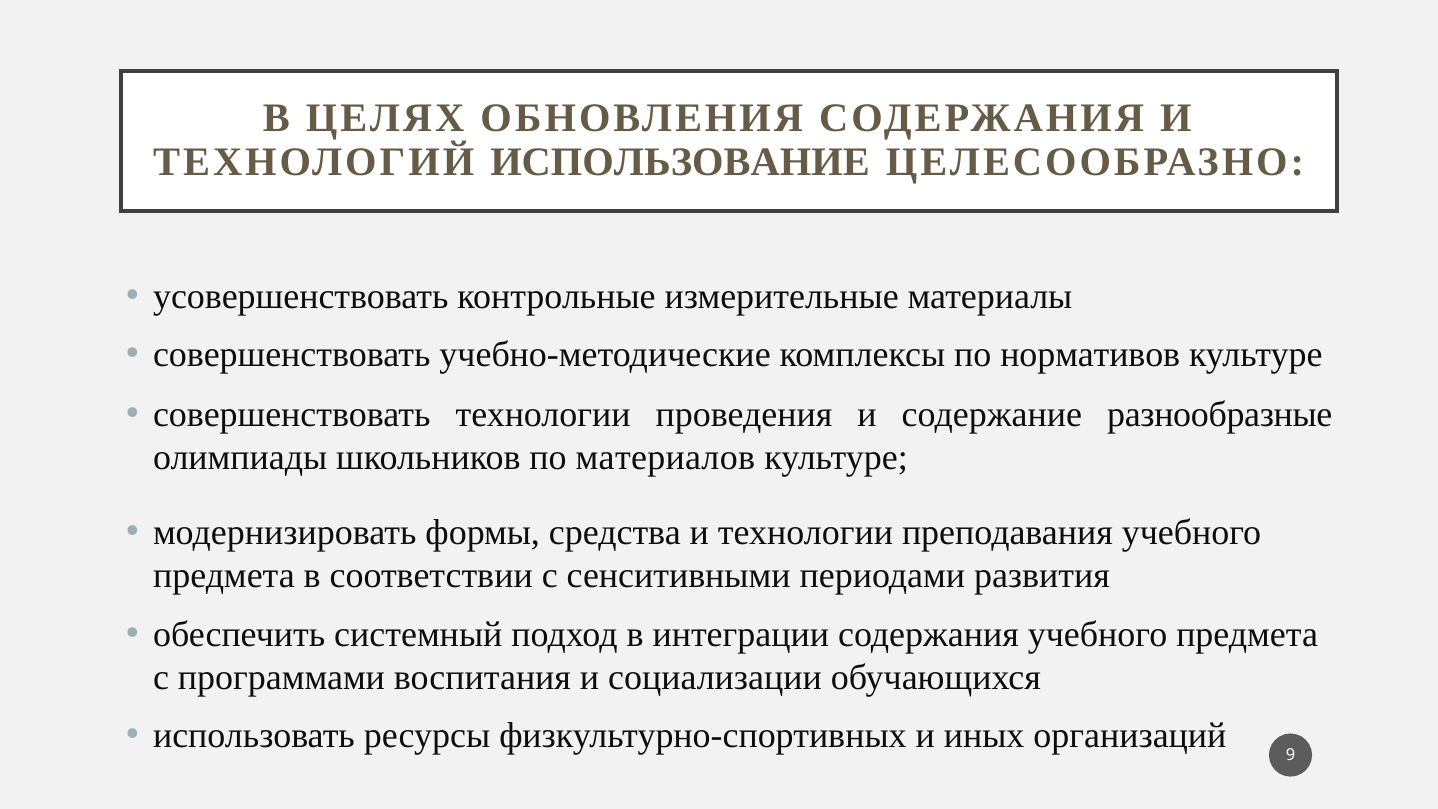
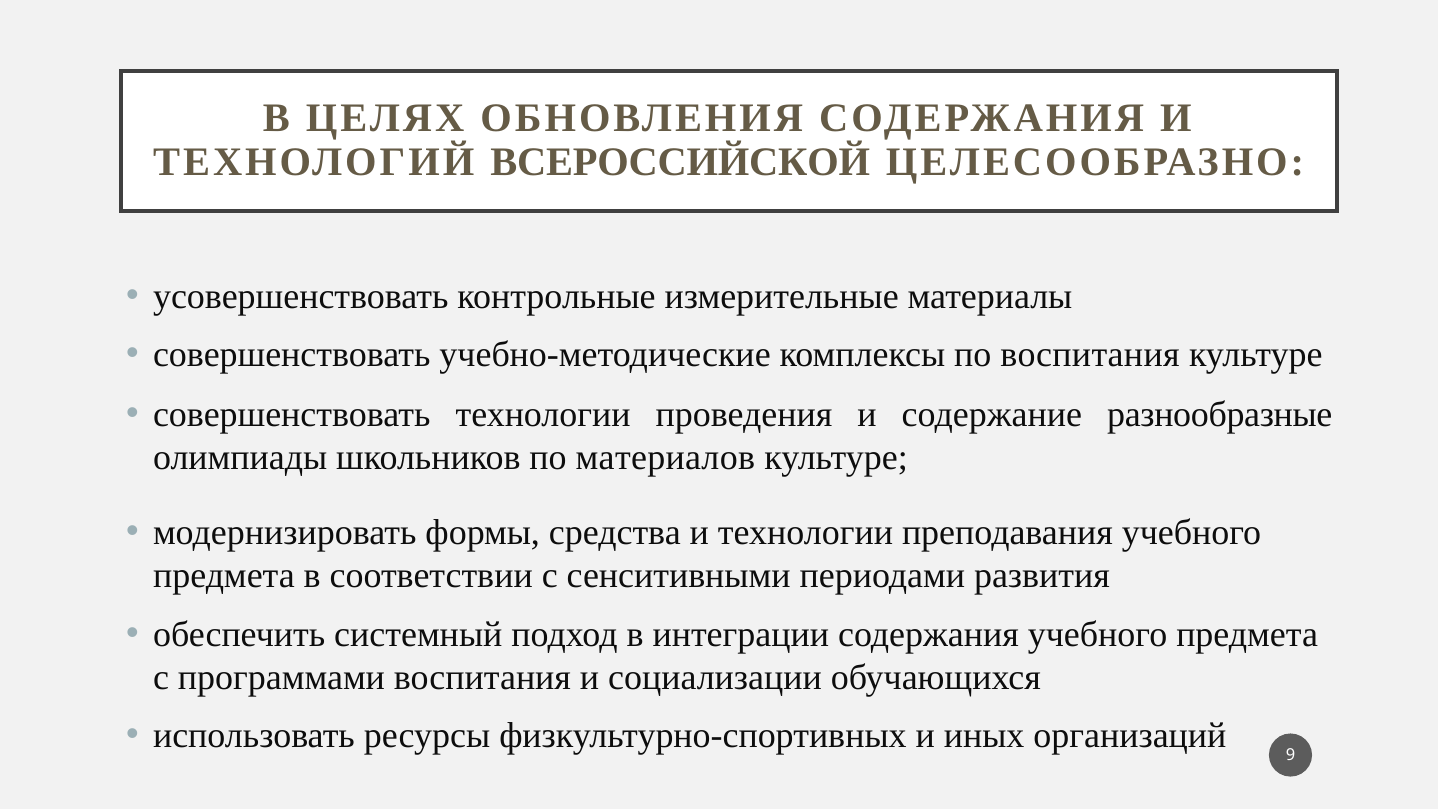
ИСПОЛЬЗОВАНИЕ: ИСПОЛЬЗОВАНИЕ -> ВСЕРОССИЙСКОЙ
по нормативов: нормативов -> воспитания
